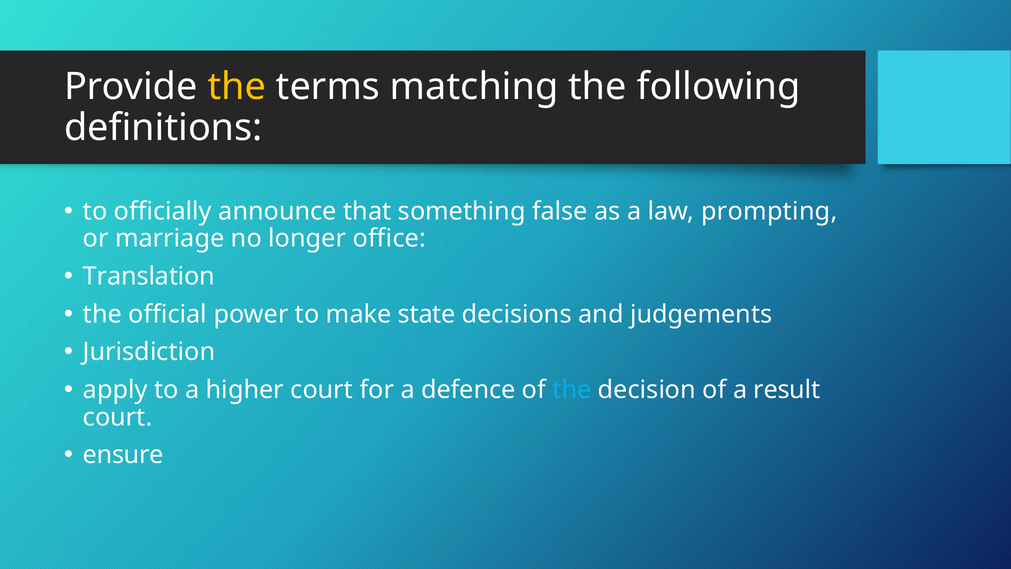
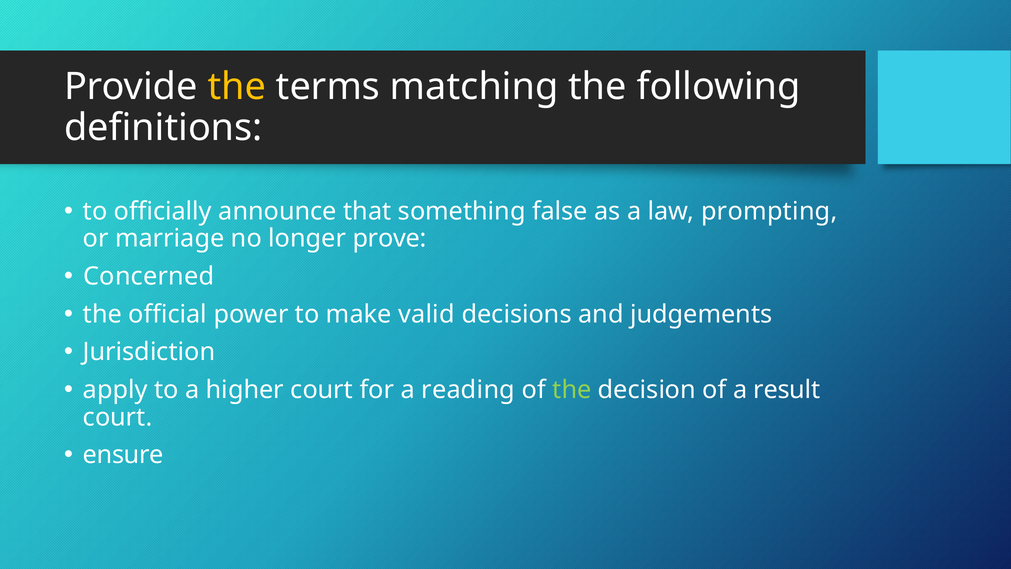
office: office -> prove
Translation: Translation -> Concerned
state: state -> valid
defence: defence -> reading
the at (572, 390) colour: light blue -> light green
